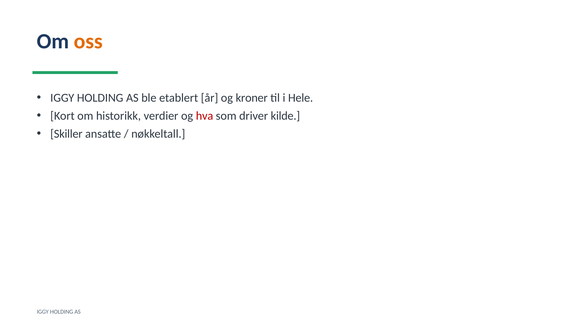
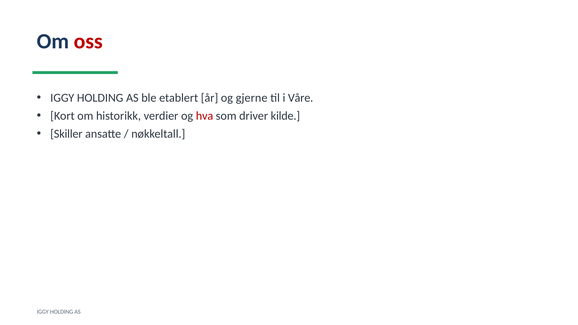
oss colour: orange -> red
kroner: kroner -> gjerne
Hele: Hele -> Våre
